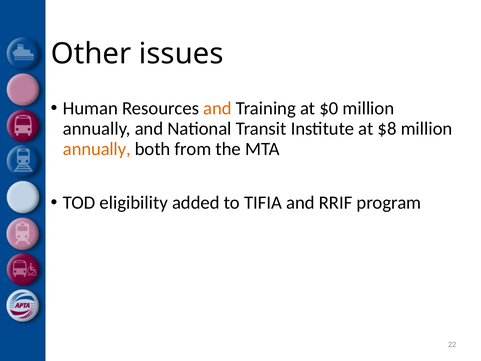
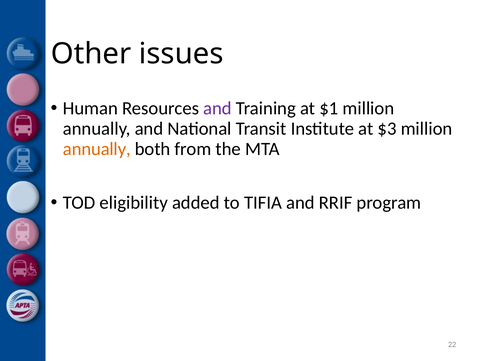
and at (217, 108) colour: orange -> purple
$0: $0 -> $1
$8: $8 -> $3
